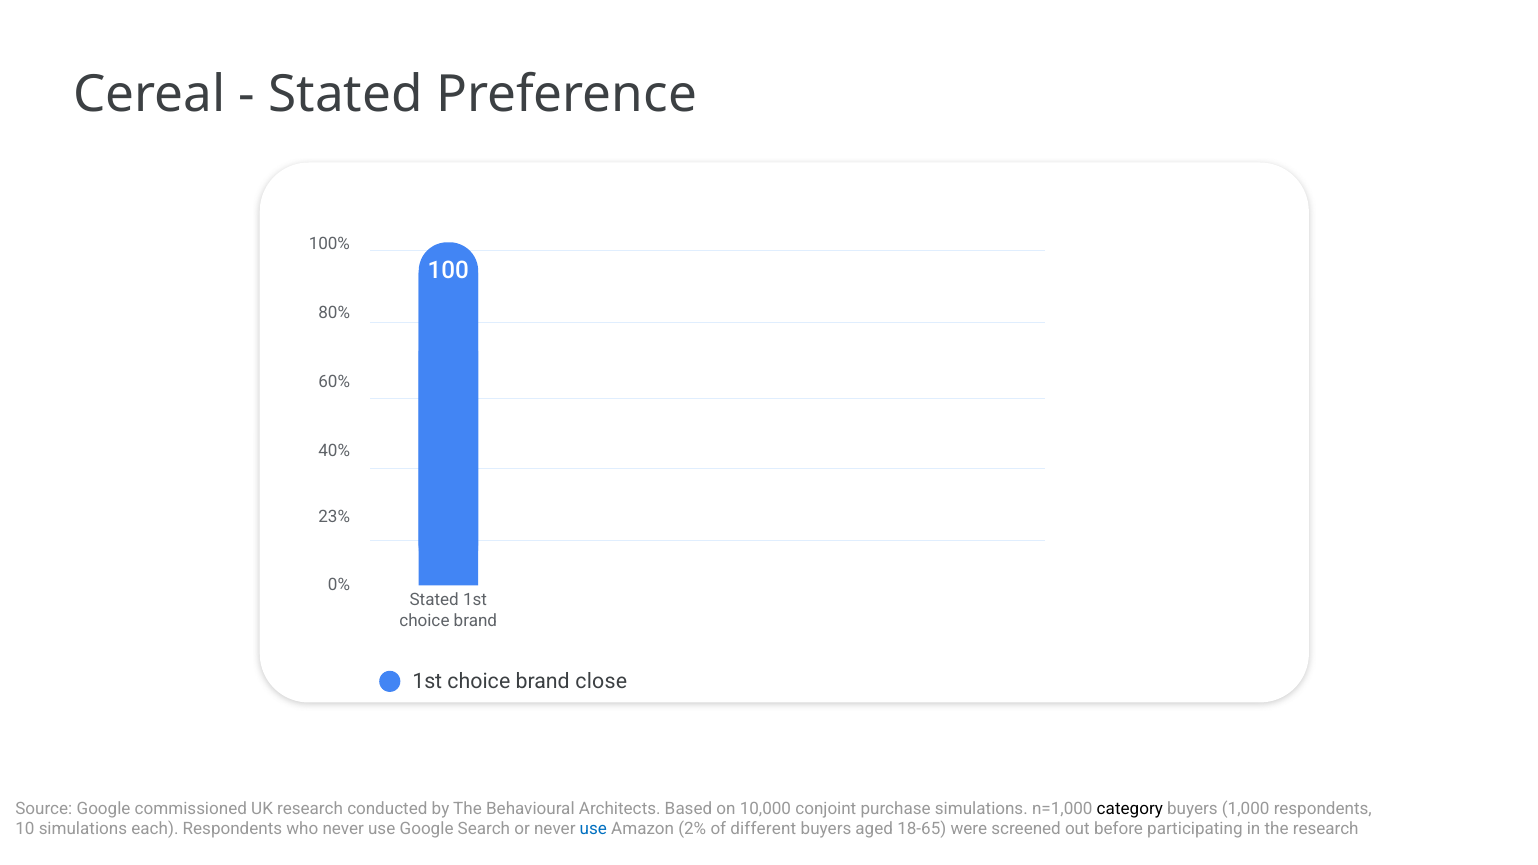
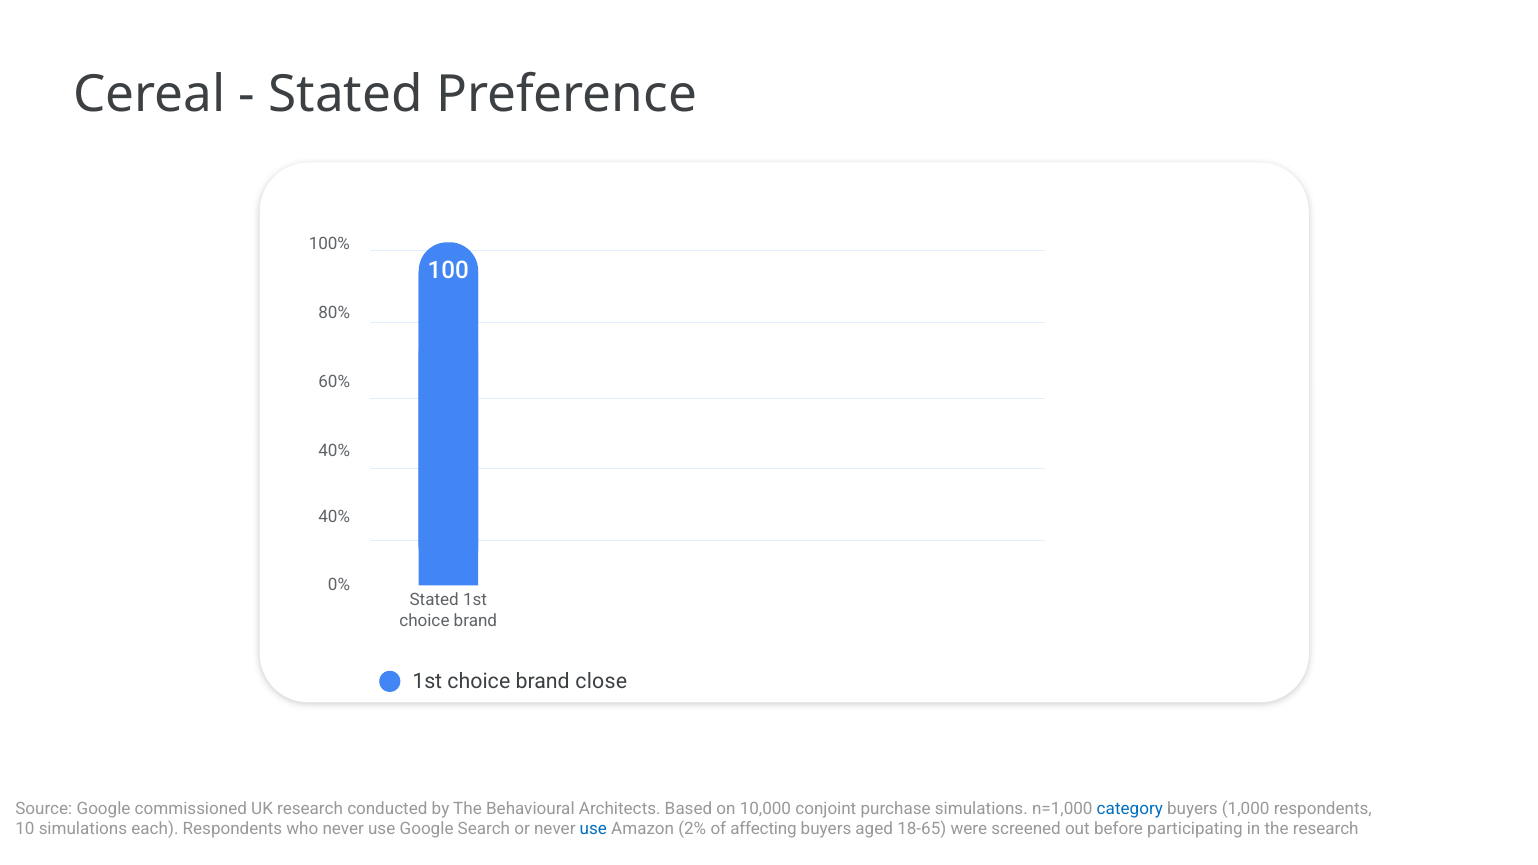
23% at (334, 517): 23% -> 40%
category colour: black -> blue
different: different -> affecting
